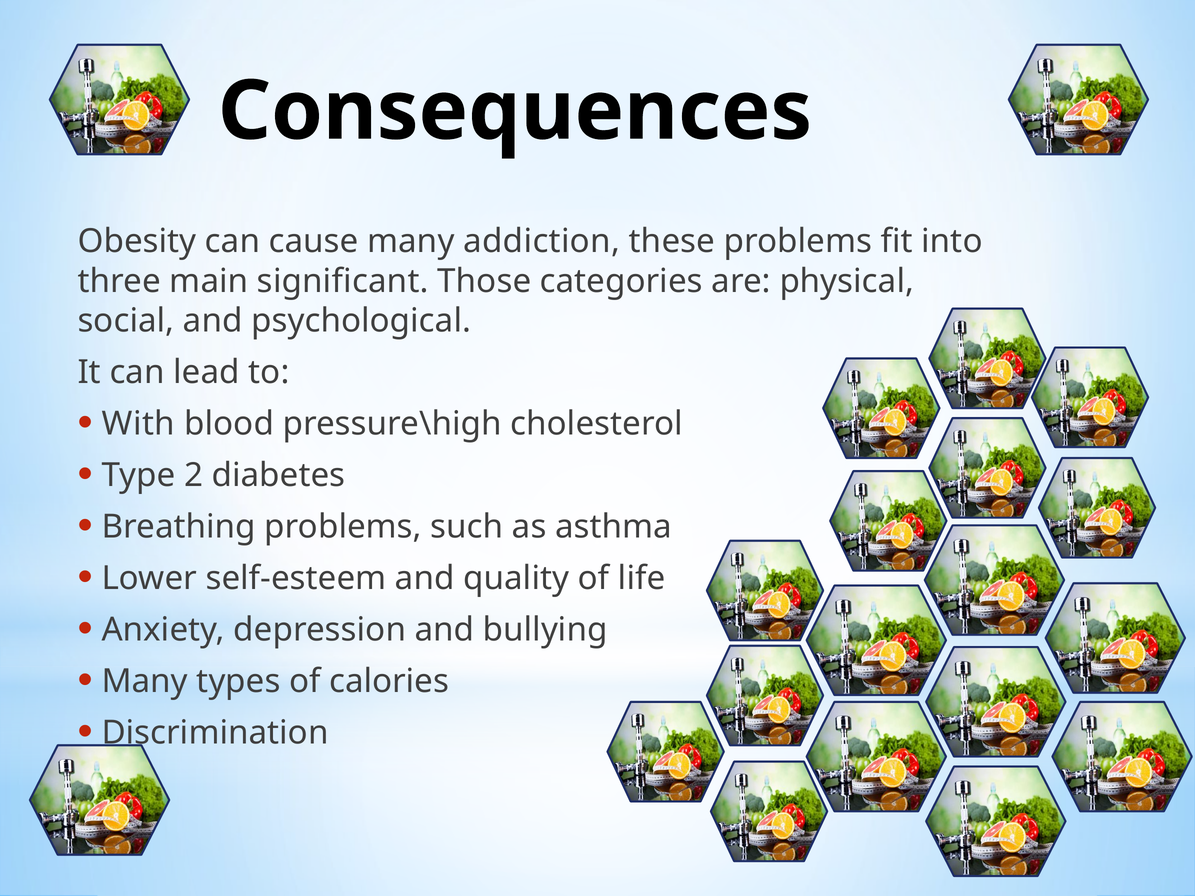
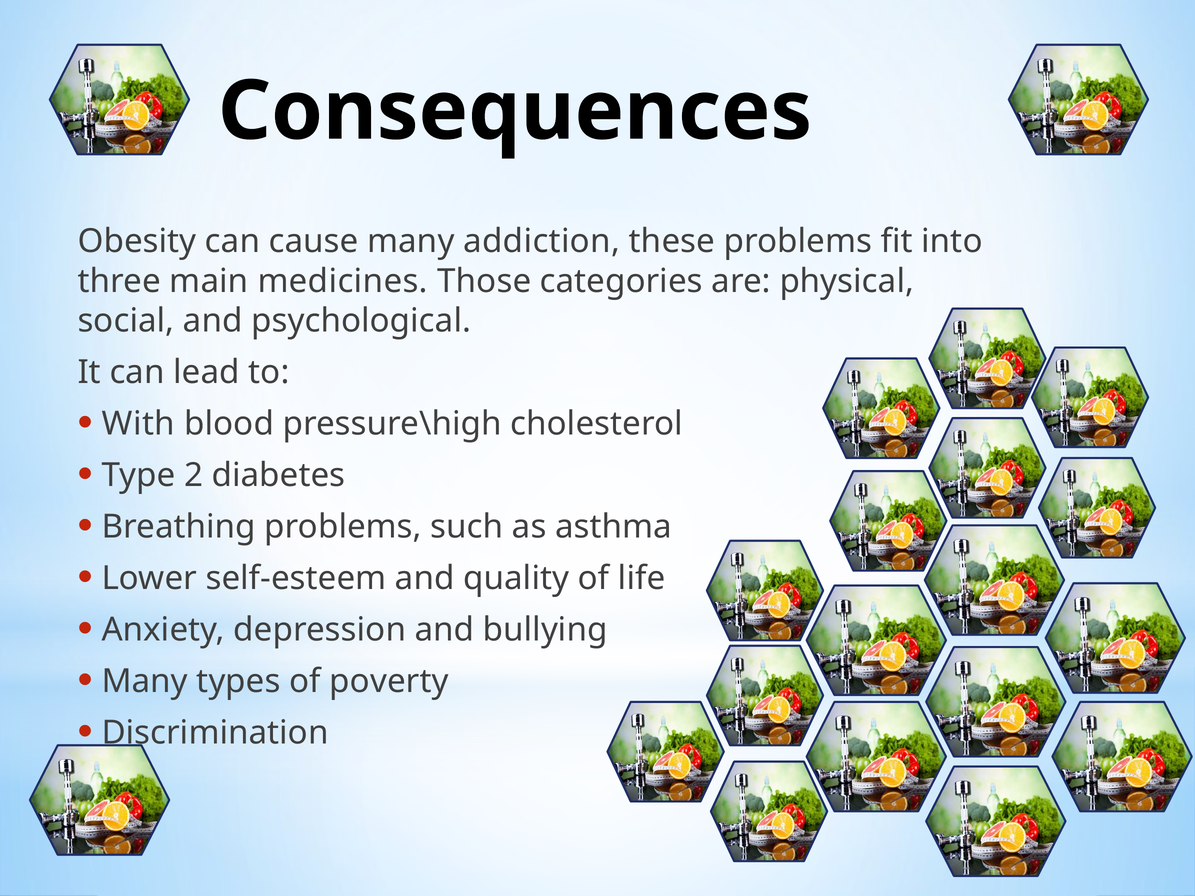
significant: significant -> medicines
calories: calories -> poverty
